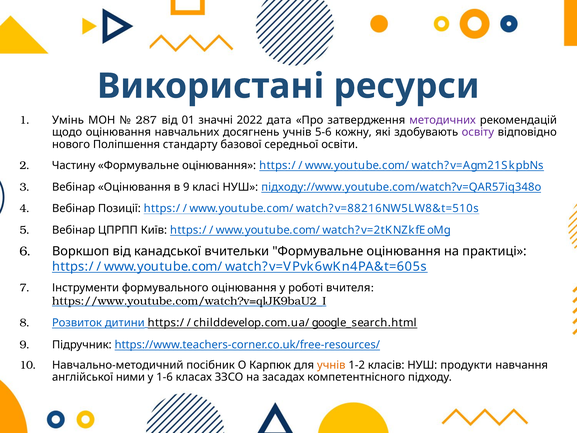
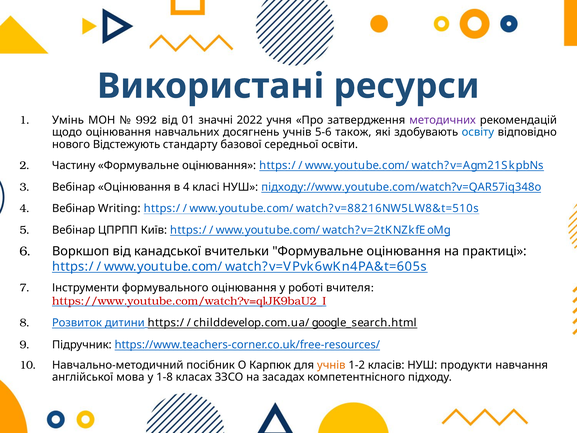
287: 287 -> 992
дата: дата -> учня
кожну: кожну -> також
освіту colour: purple -> blue
Поліпшення: Поліпшення -> Вiдстежують
в 9: 9 -> 4
Позиції: Позиції -> Writing
https://www.youtube.com/watch?v=qlJK9baU2_I colour: black -> red
ними: ними -> мова
1-6: 1-6 -> 1-8
